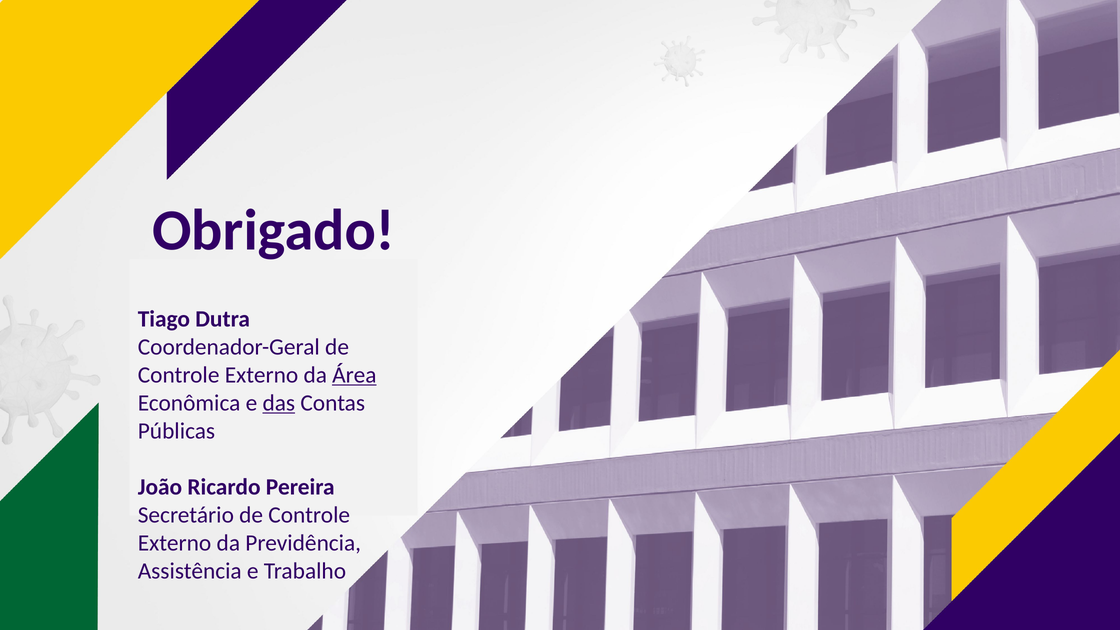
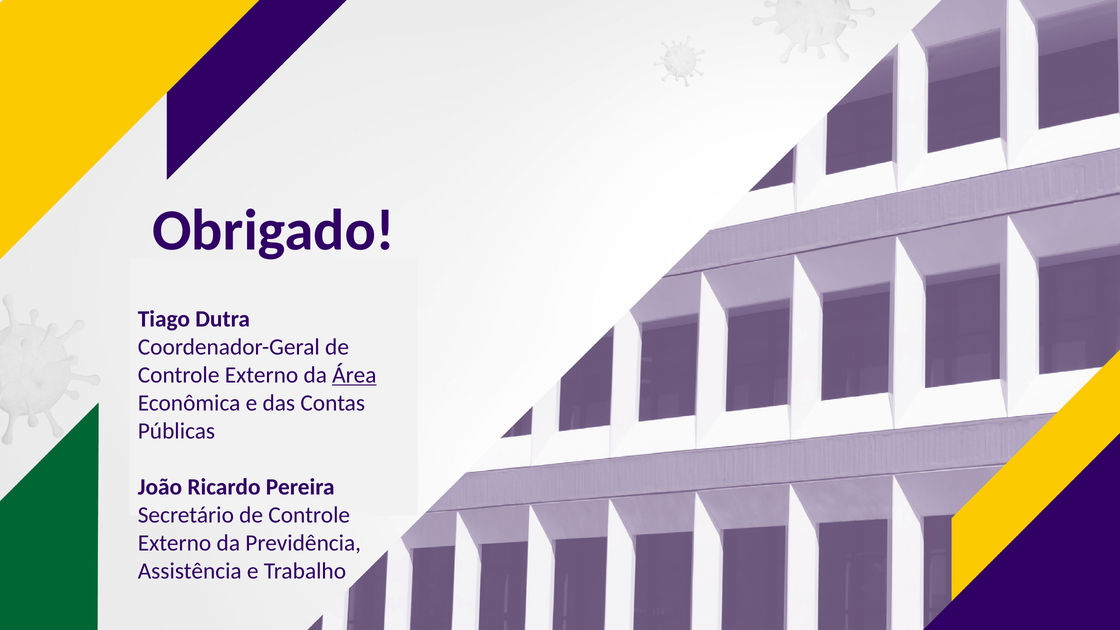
das underline: present -> none
